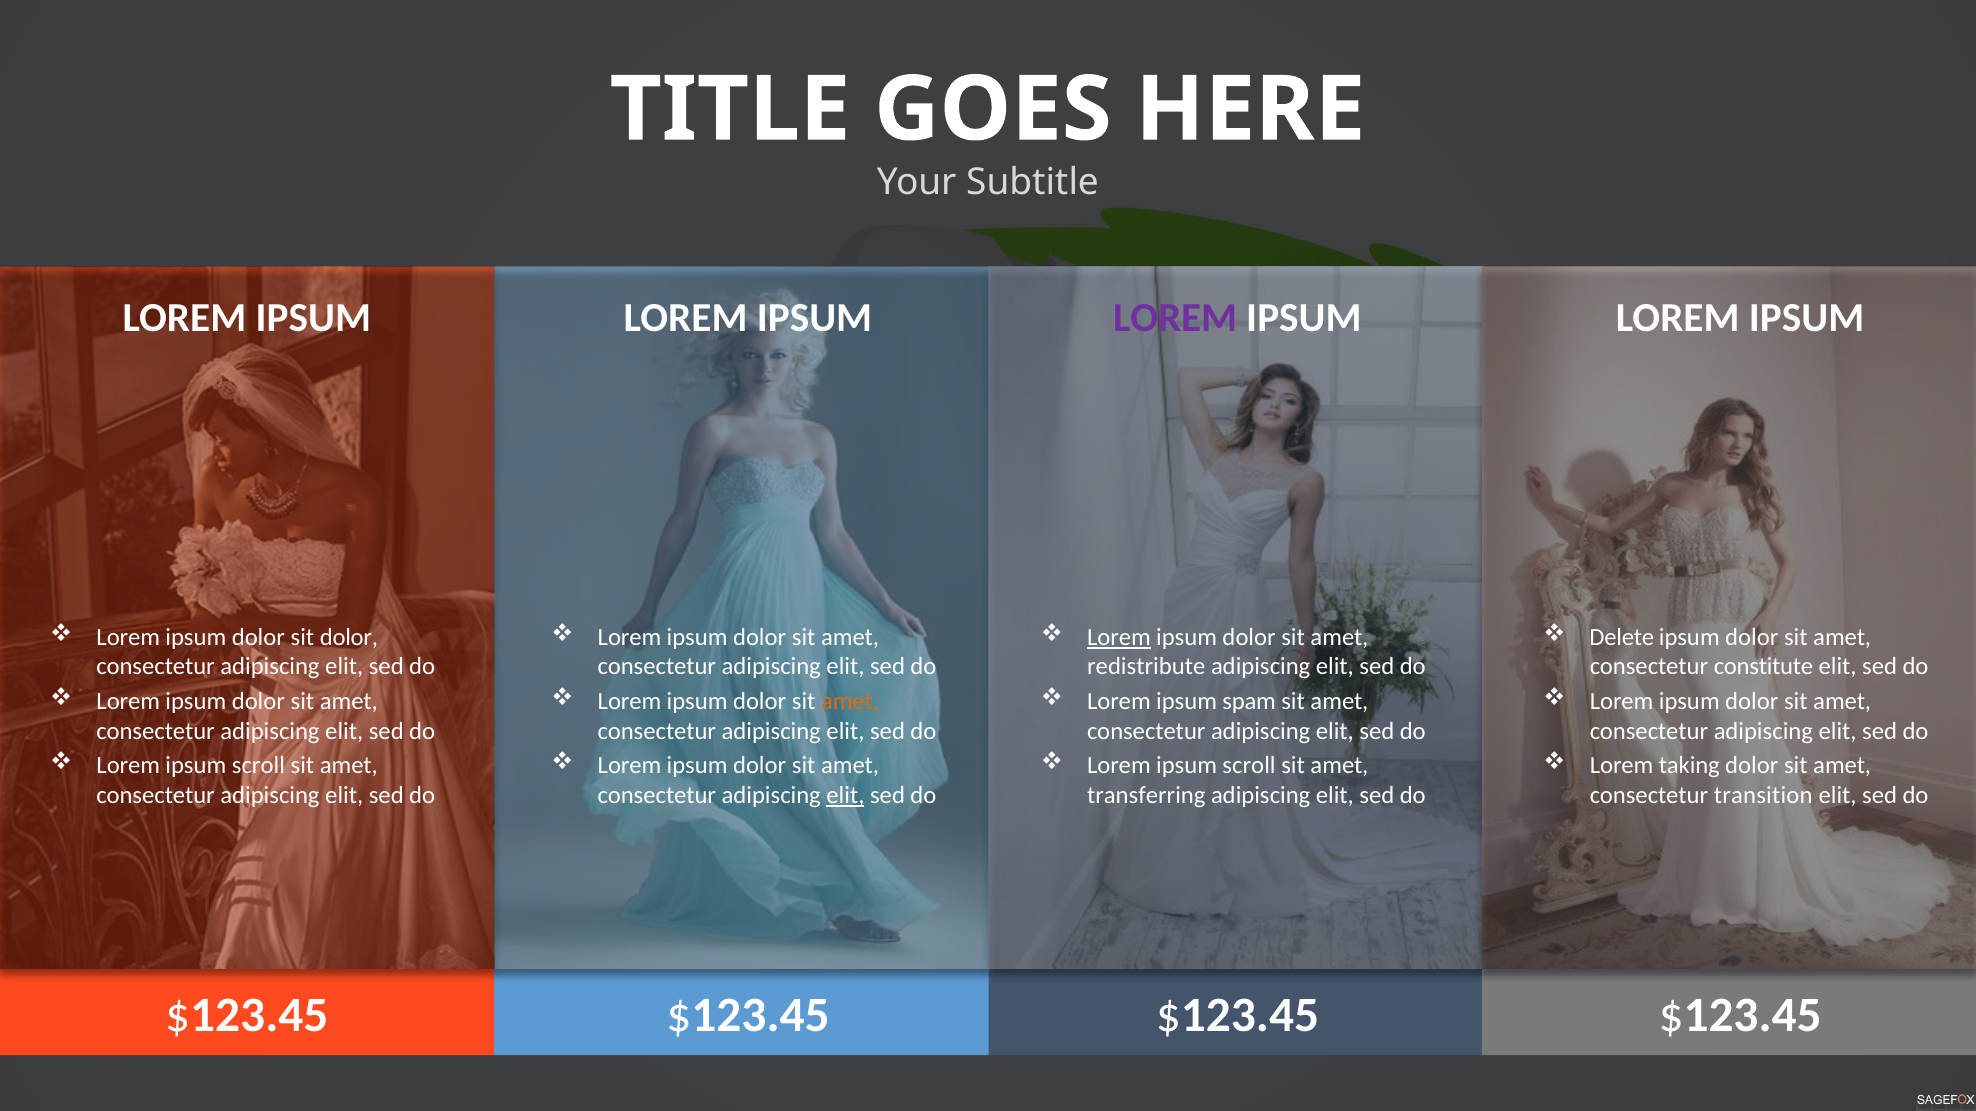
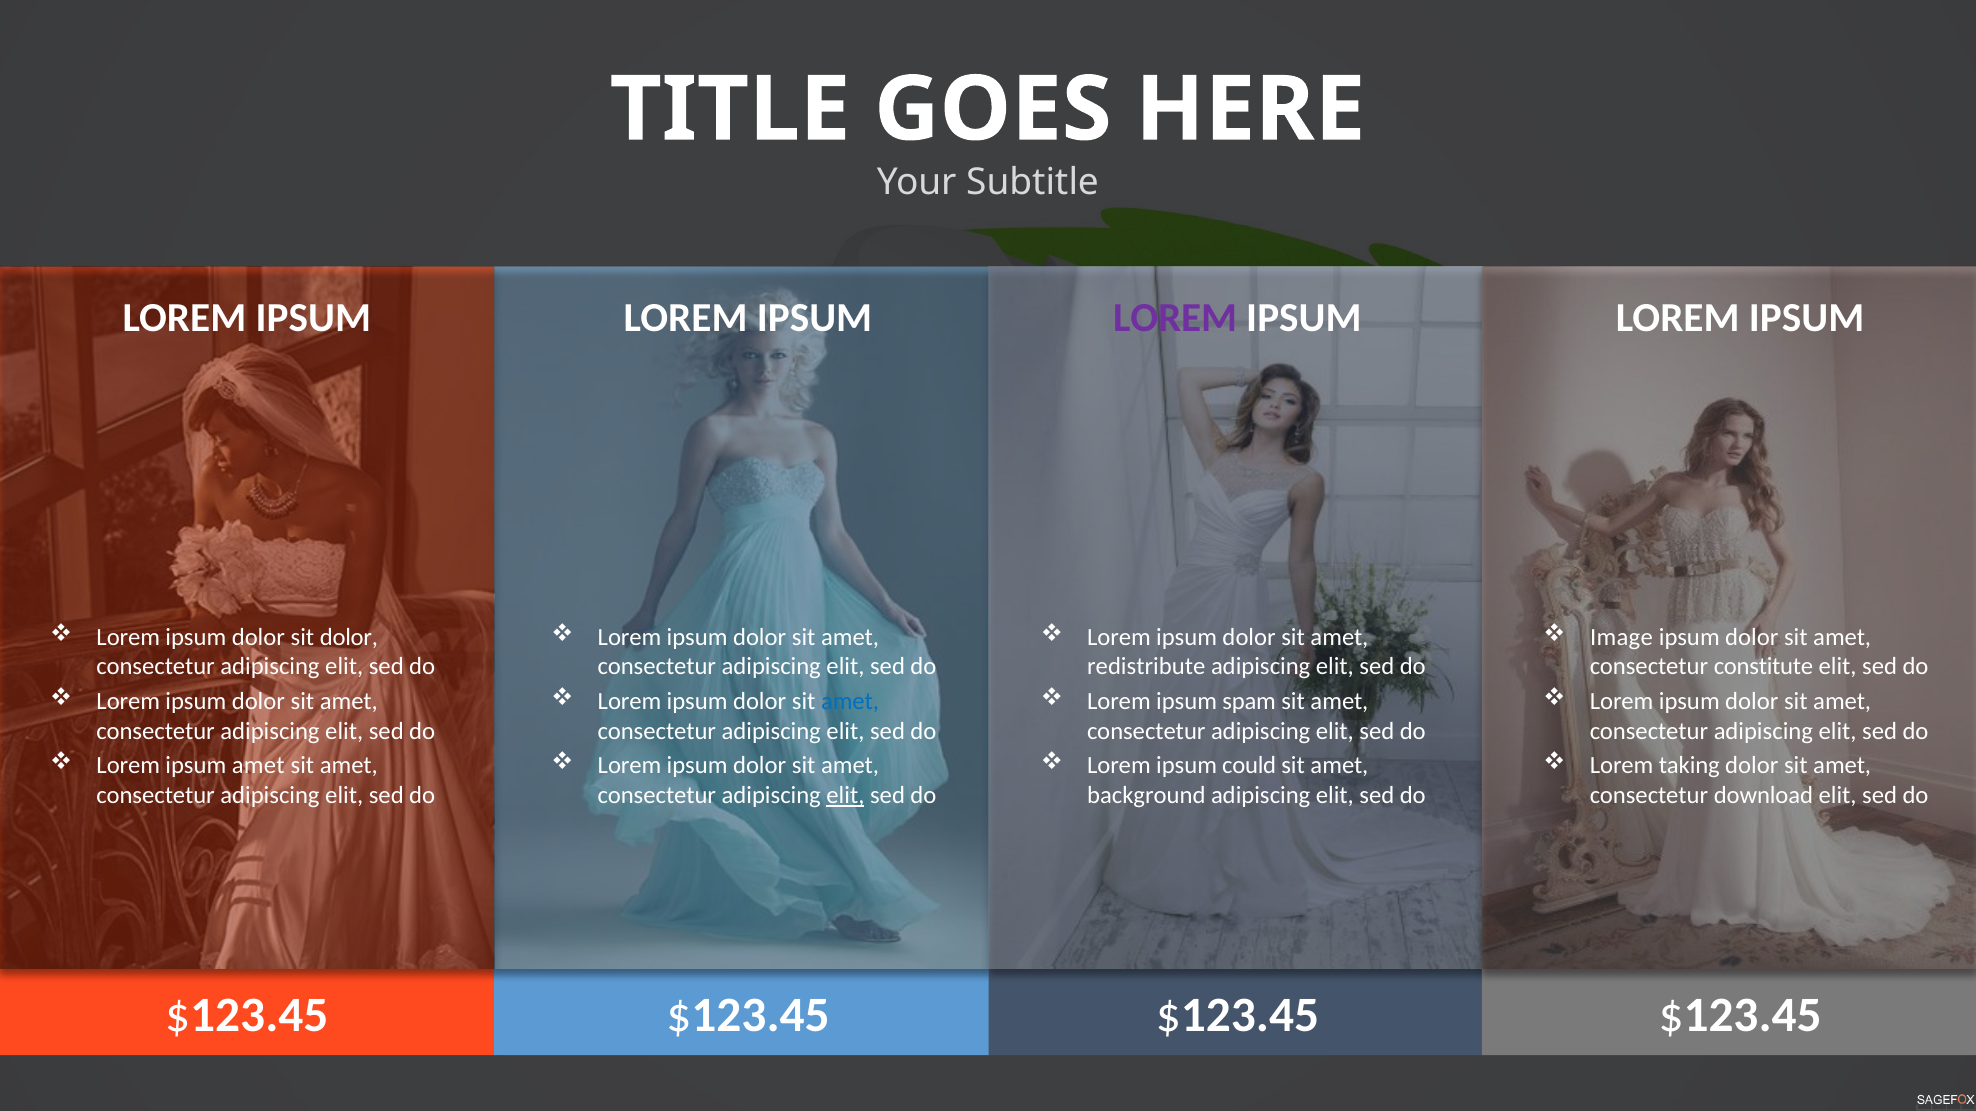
Lorem at (1119, 638) underline: present -> none
Delete: Delete -> Image
amet at (850, 702) colour: orange -> blue
scroll at (258, 766): scroll -> amet
scroll at (1249, 766): scroll -> could
transferring: transferring -> background
transition: transition -> download
